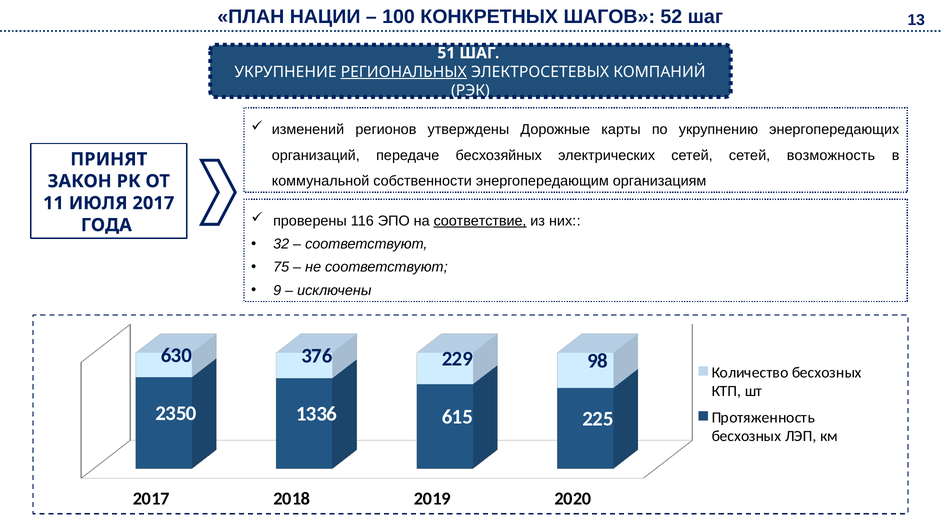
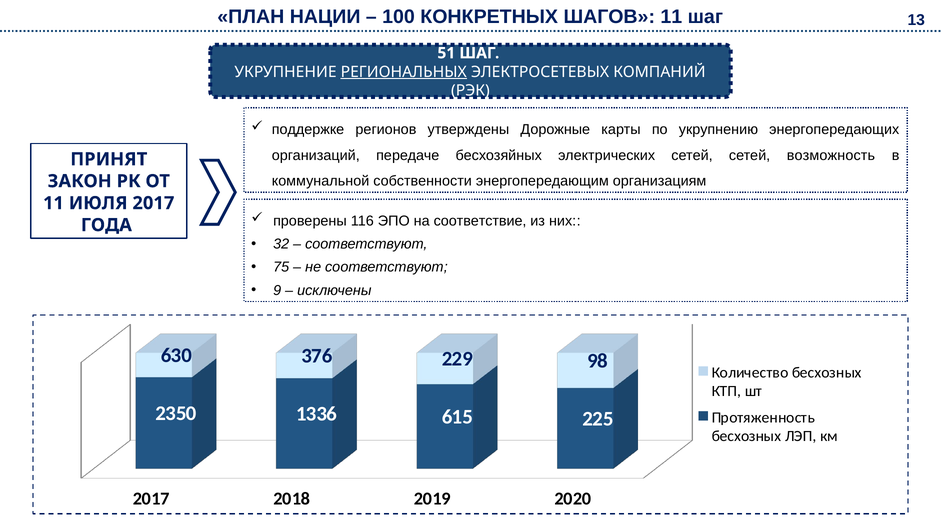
ШАГОВ 52: 52 -> 11
изменений: изменений -> поддержке
соответствие underline: present -> none
